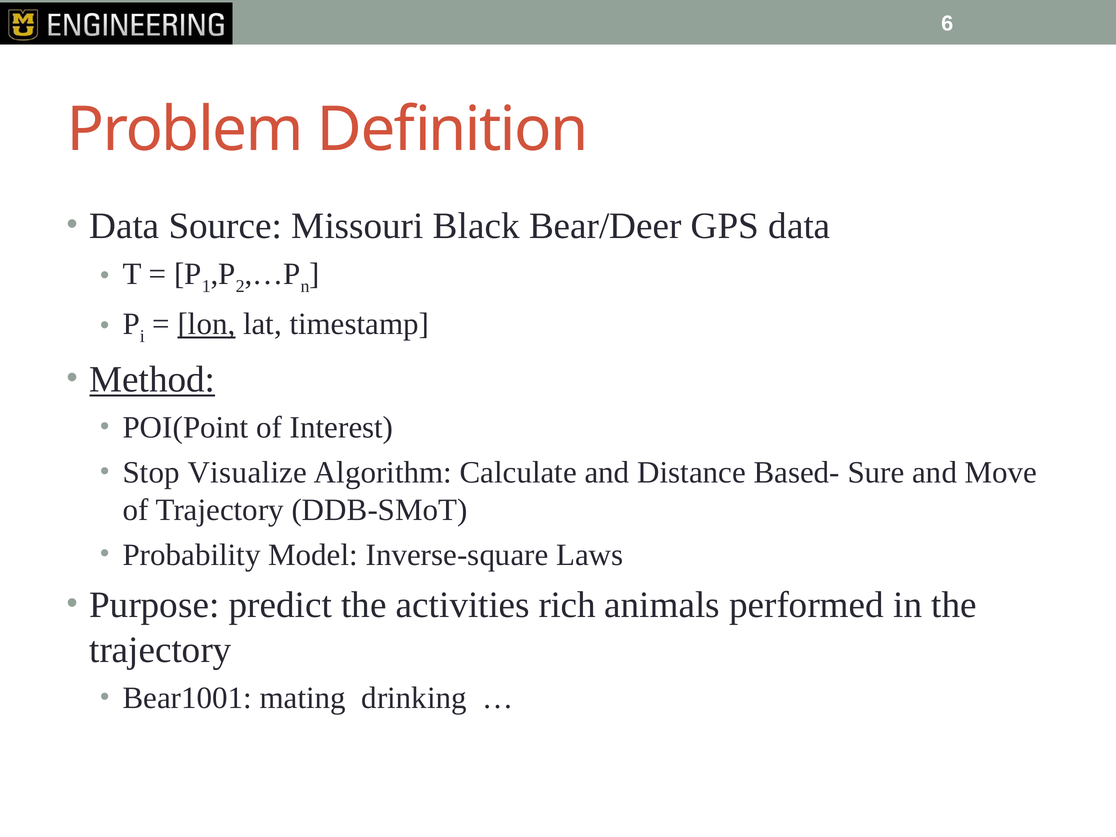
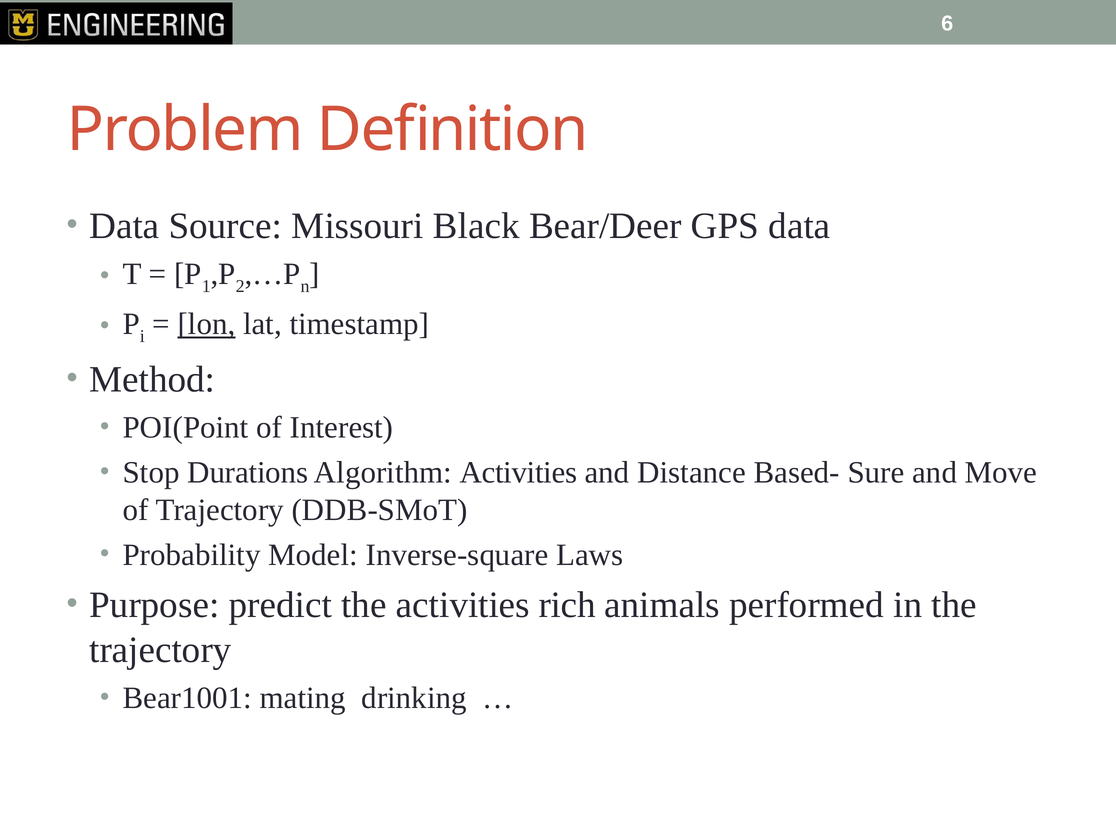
Method underline: present -> none
Visualize: Visualize -> Durations
Algorithm Calculate: Calculate -> Activities
